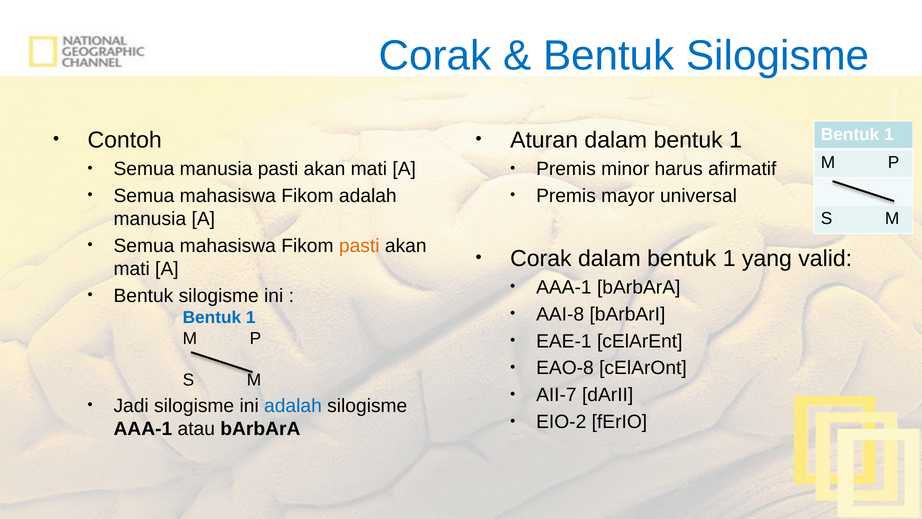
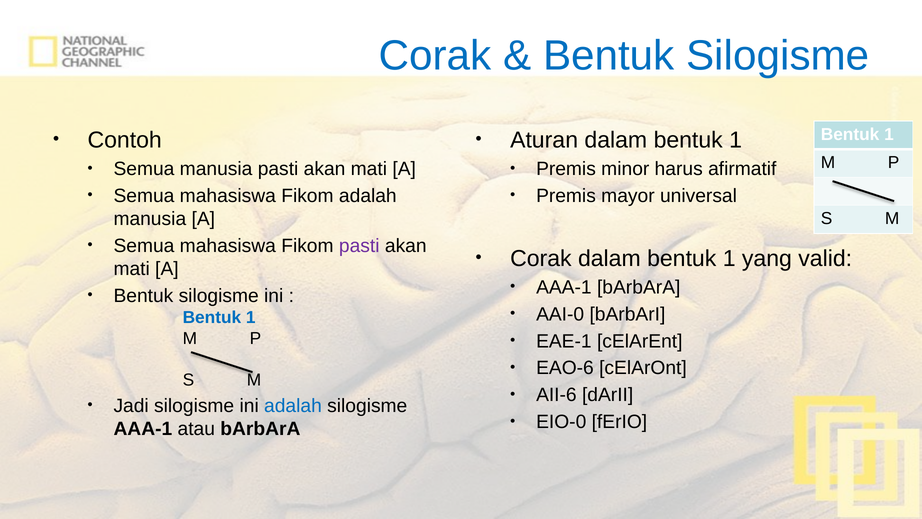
pasti at (359, 246) colour: orange -> purple
AAI-8: AAI-8 -> AAI-0
EAO-8: EAO-8 -> EAO-6
AII-7: AII-7 -> AII-6
EIO-2: EIO-2 -> EIO-0
